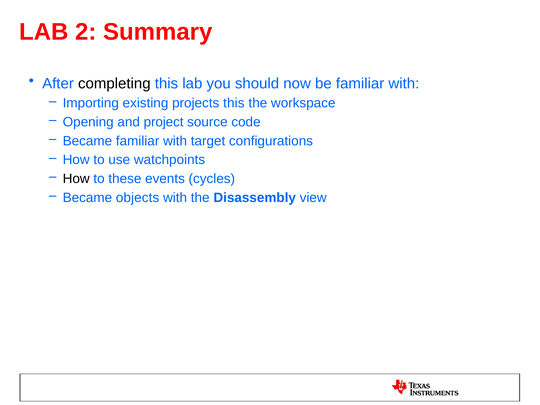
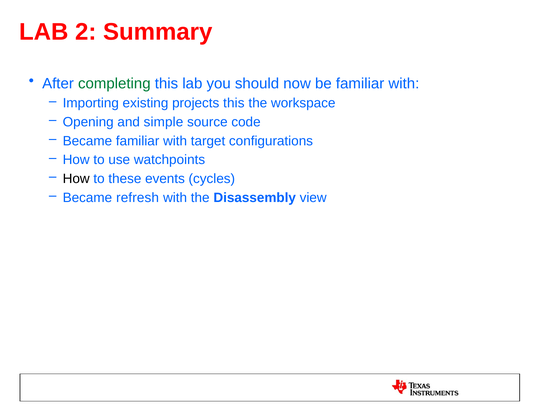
completing colour: black -> green
project: project -> simple
objects: objects -> refresh
